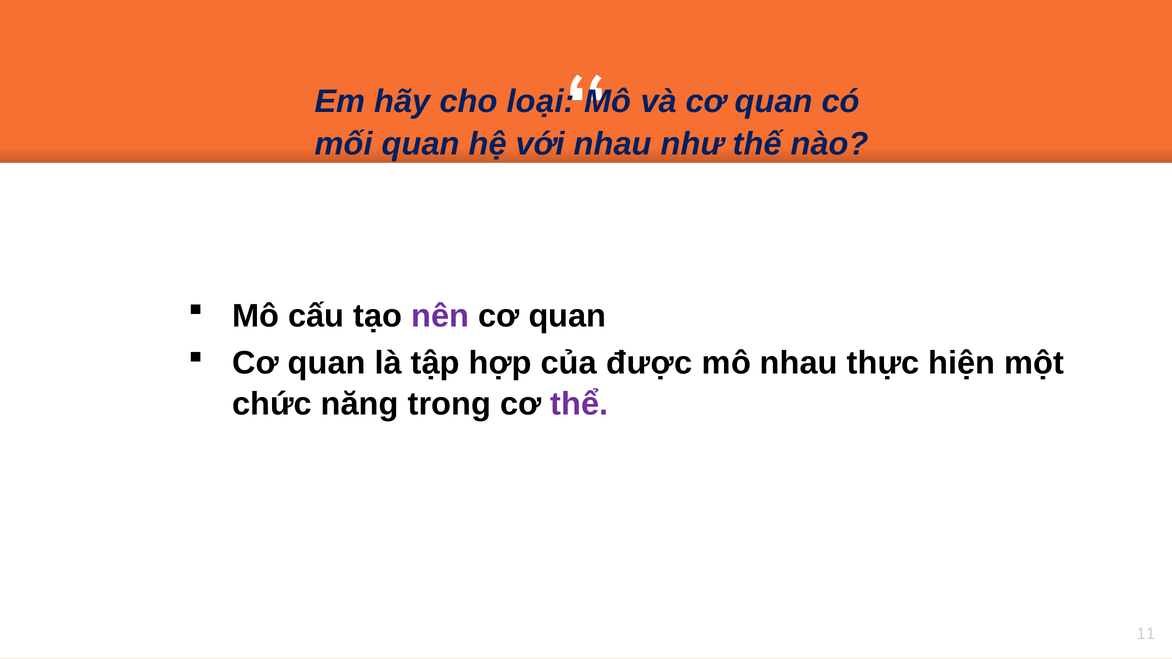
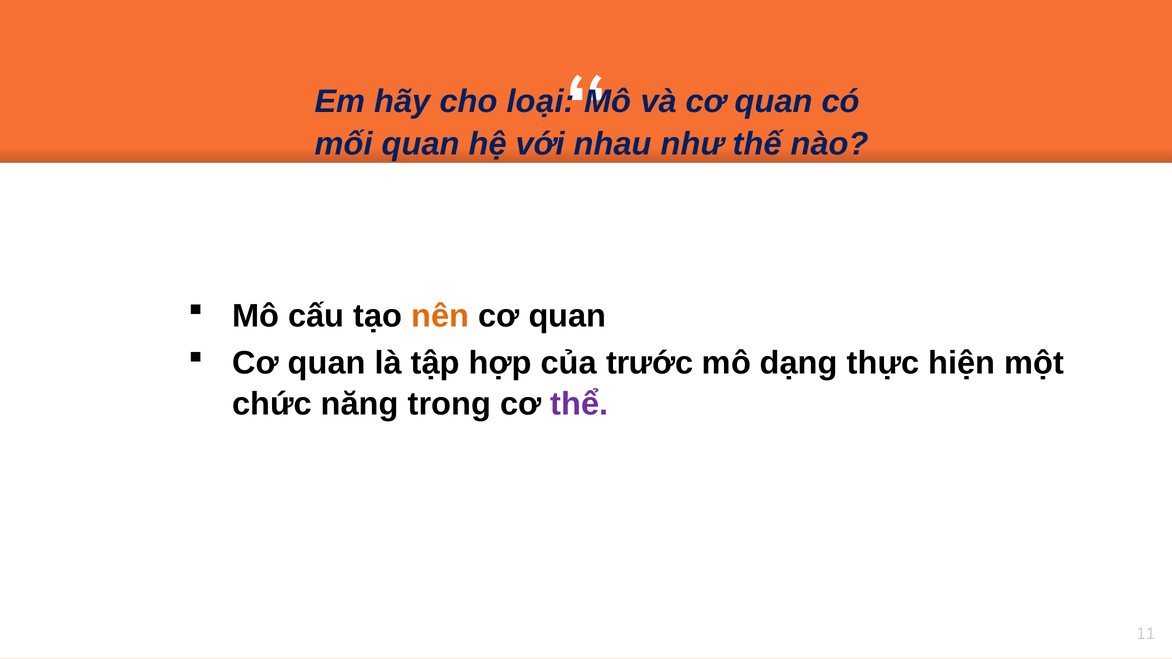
nên colour: purple -> orange
được: được -> trước
mô nhau: nhau -> dạng
